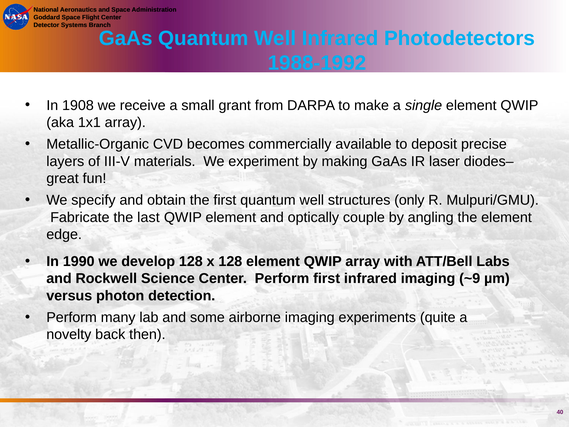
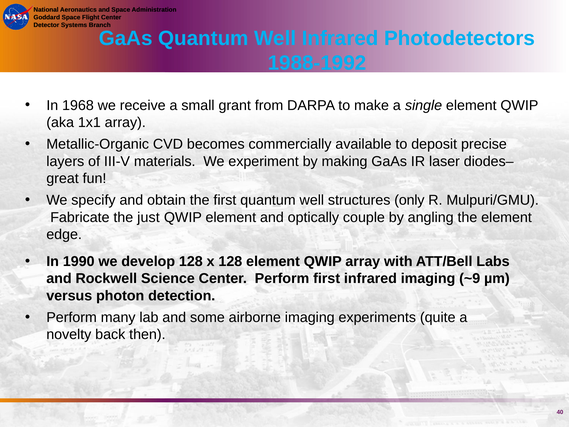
1908: 1908 -> 1968
last: last -> just
